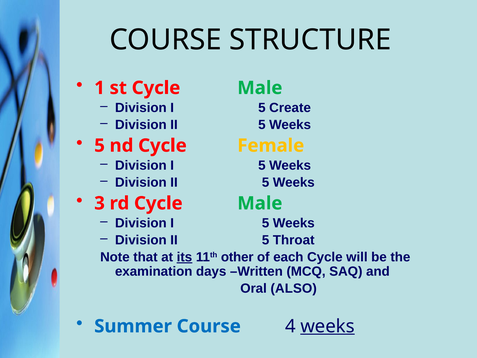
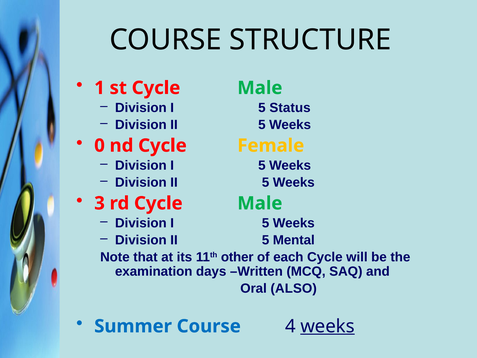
Create: Create -> Status
5 at (100, 146): 5 -> 0
Throat: Throat -> Mental
its underline: present -> none
